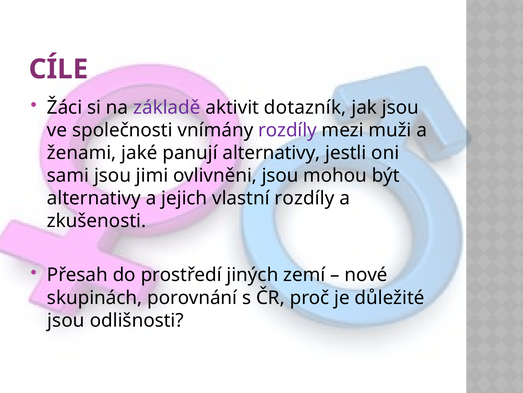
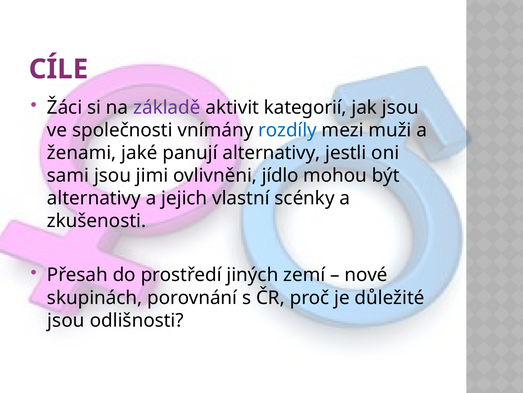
dotazník: dotazník -> kategorií
rozdíly at (288, 130) colour: purple -> blue
ovlivněni jsou: jsou -> jídlo
vlastní rozdíly: rozdíly -> scénky
